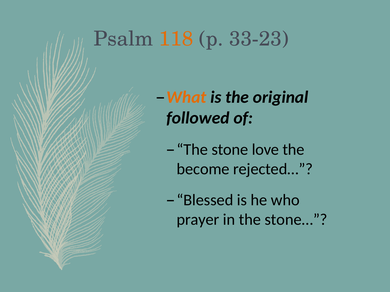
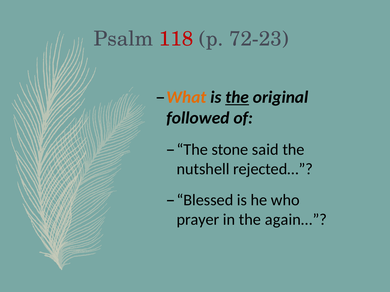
118 colour: orange -> red
33-23: 33-23 -> 72-23
the at (237, 97) underline: none -> present
love: love -> said
become: become -> nutshell
stone…: stone… -> again…
